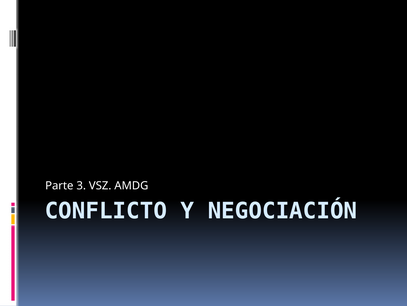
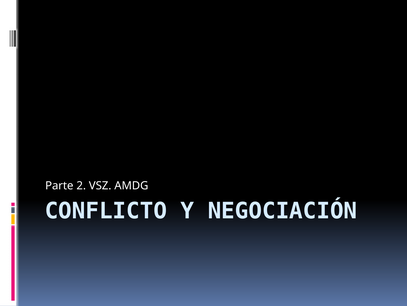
3: 3 -> 2
